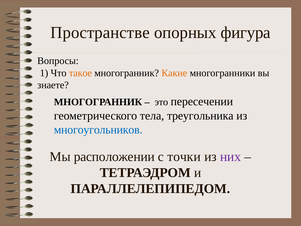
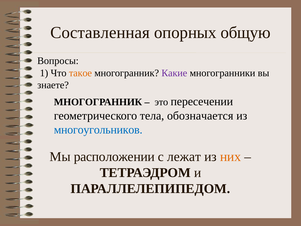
Пространстве: Пространстве -> Составленная
фигура: фигура -> общую
Какие colour: orange -> purple
треугольника: треугольника -> обозначается
точки: точки -> лежат
них colour: purple -> orange
